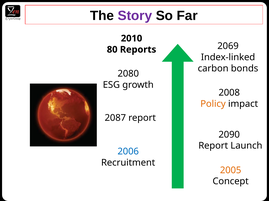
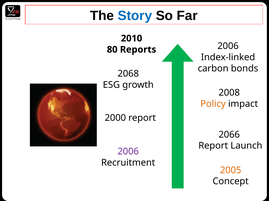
Story colour: purple -> blue
2069 at (228, 46): 2069 -> 2006
2080: 2080 -> 2068
2087: 2087 -> 2000
2090: 2090 -> 2066
2006 at (128, 152) colour: blue -> purple
